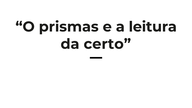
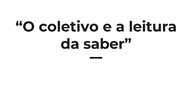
prismas: prismas -> coletivo
certo: certo -> saber
